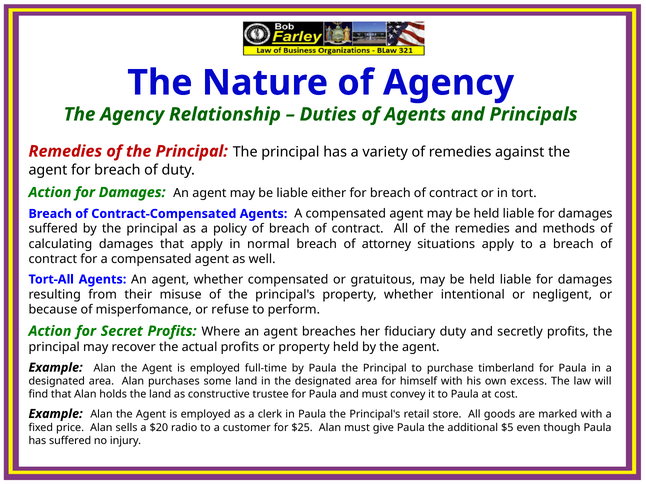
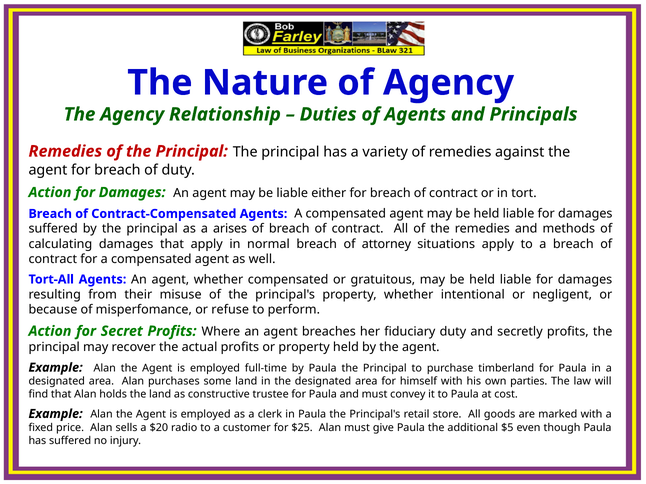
policy: policy -> arises
excess: excess -> parties
